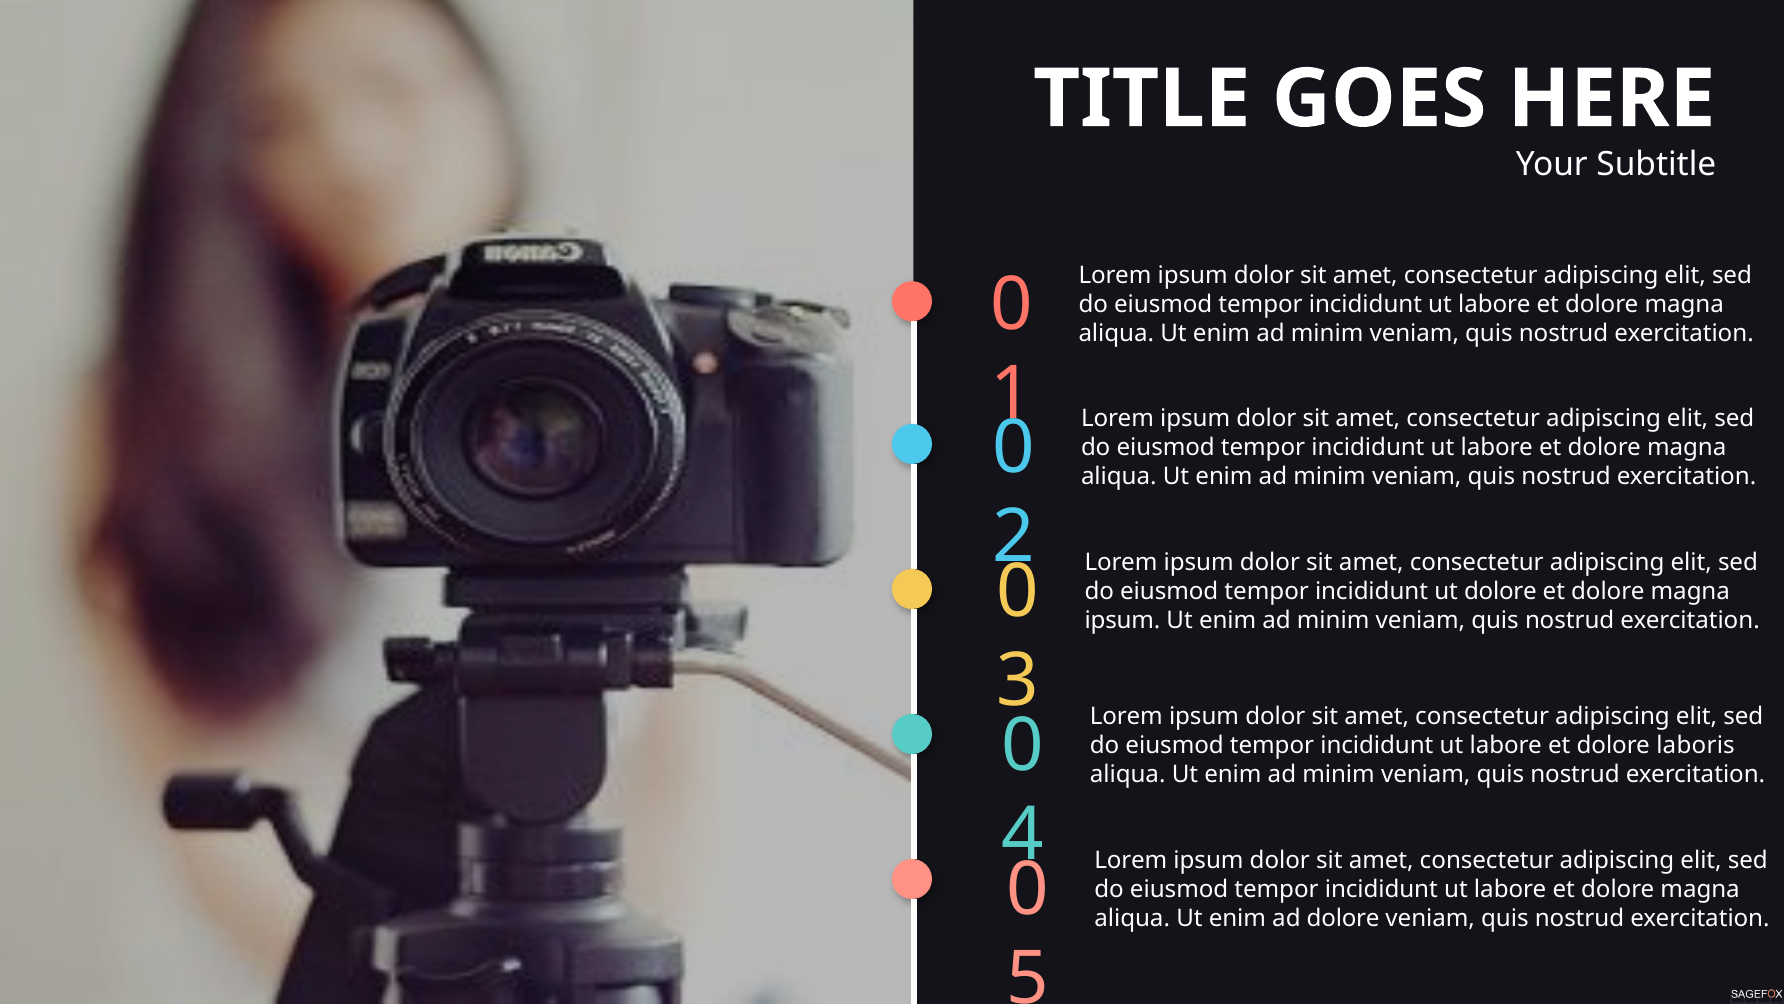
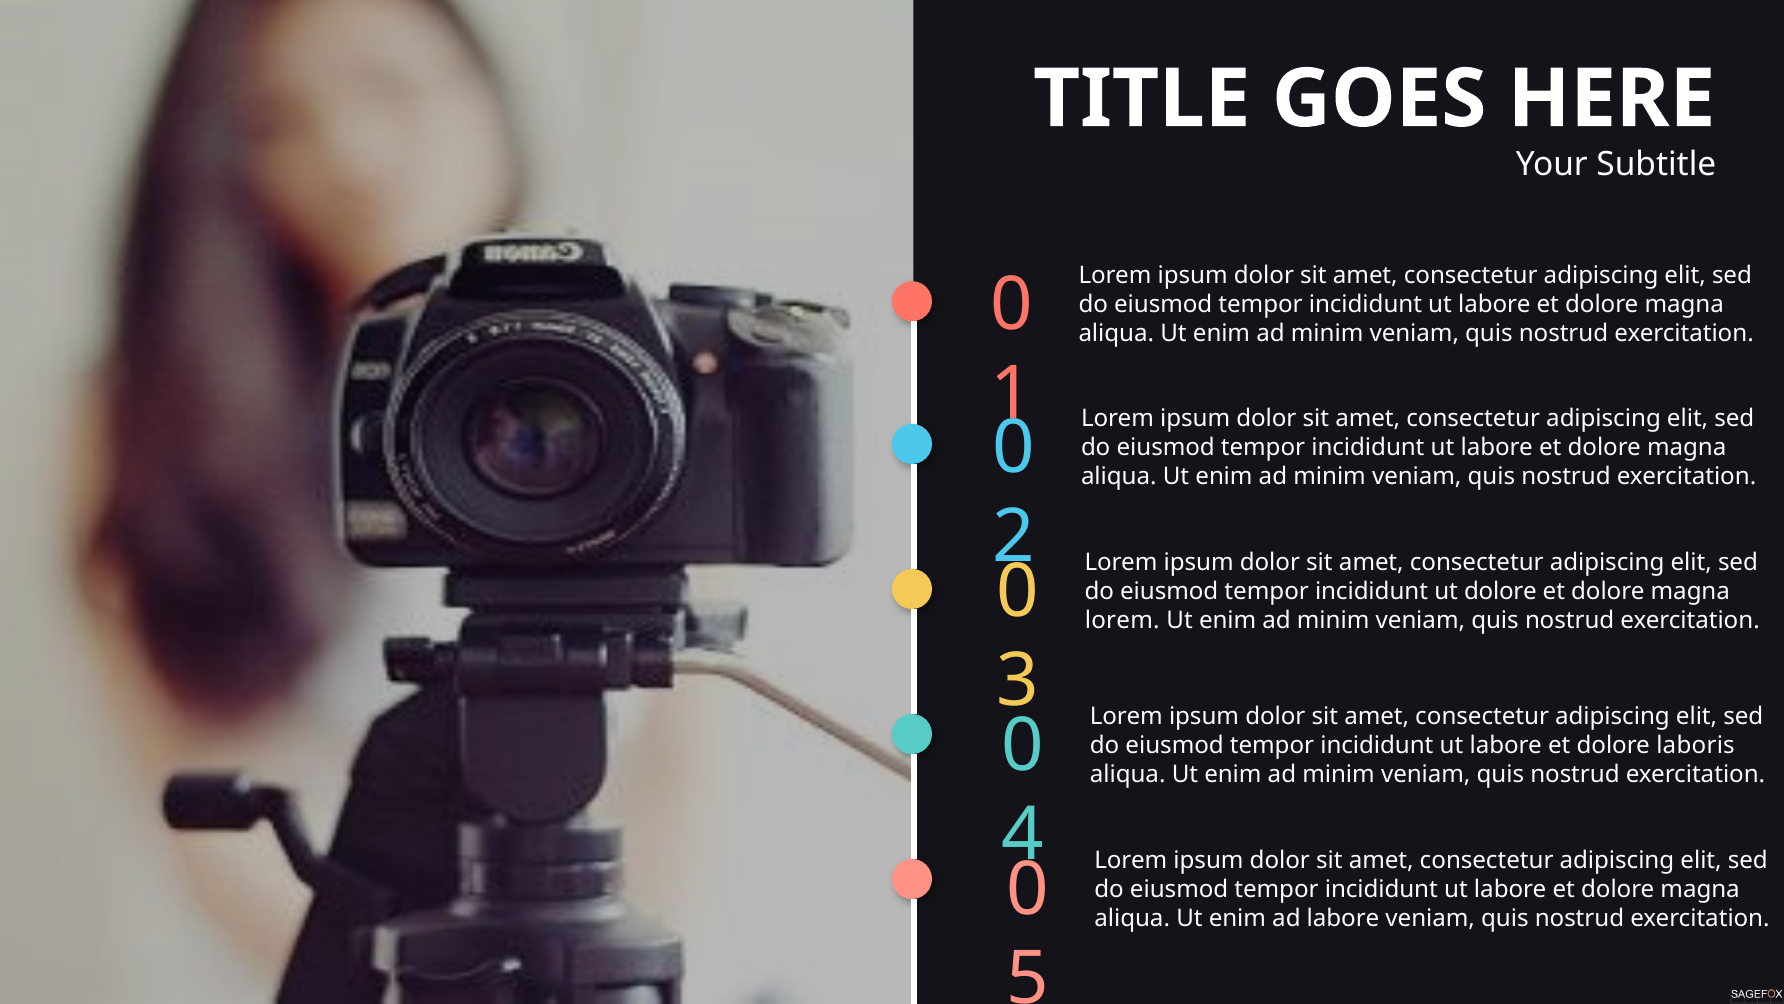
ipsum at (1122, 620): ipsum -> lorem
ad dolore: dolore -> labore
